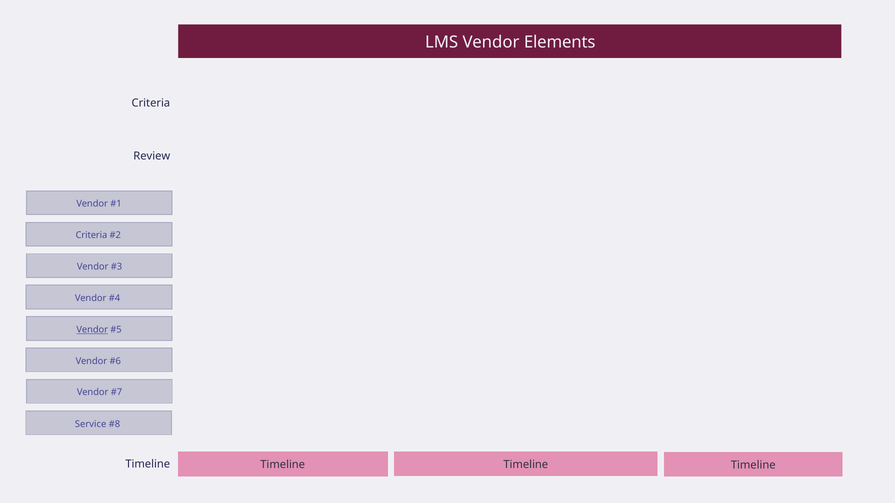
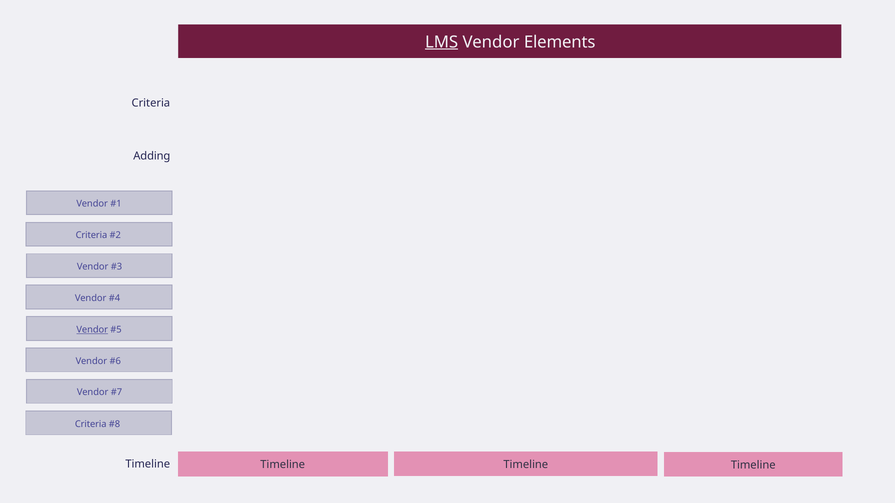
LMS underline: none -> present
Review: Review -> Adding
Service at (91, 425): Service -> Criteria
